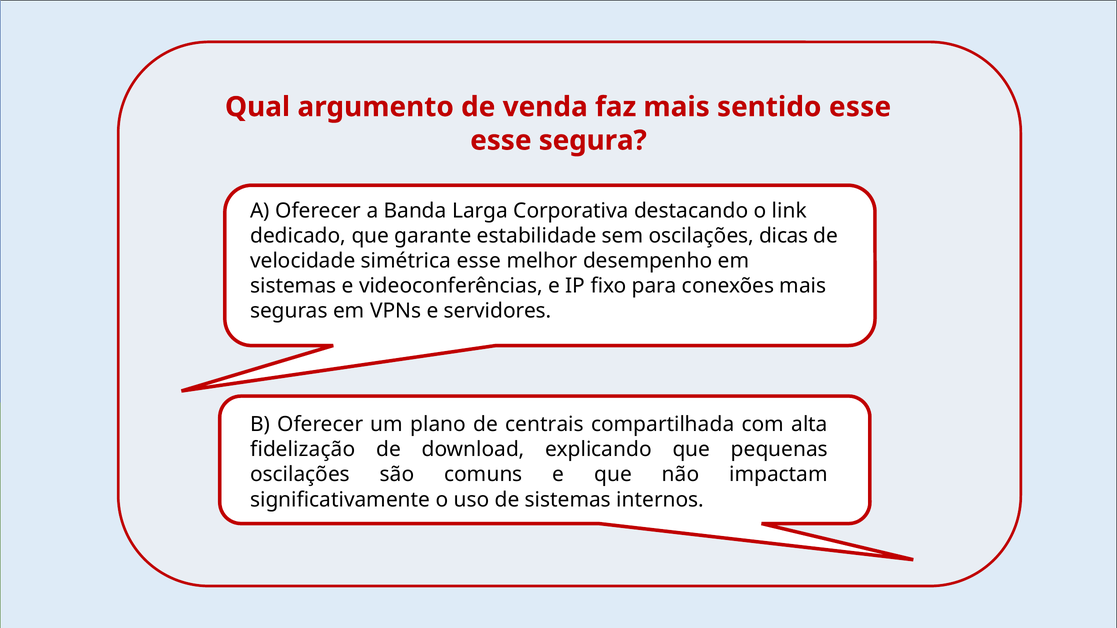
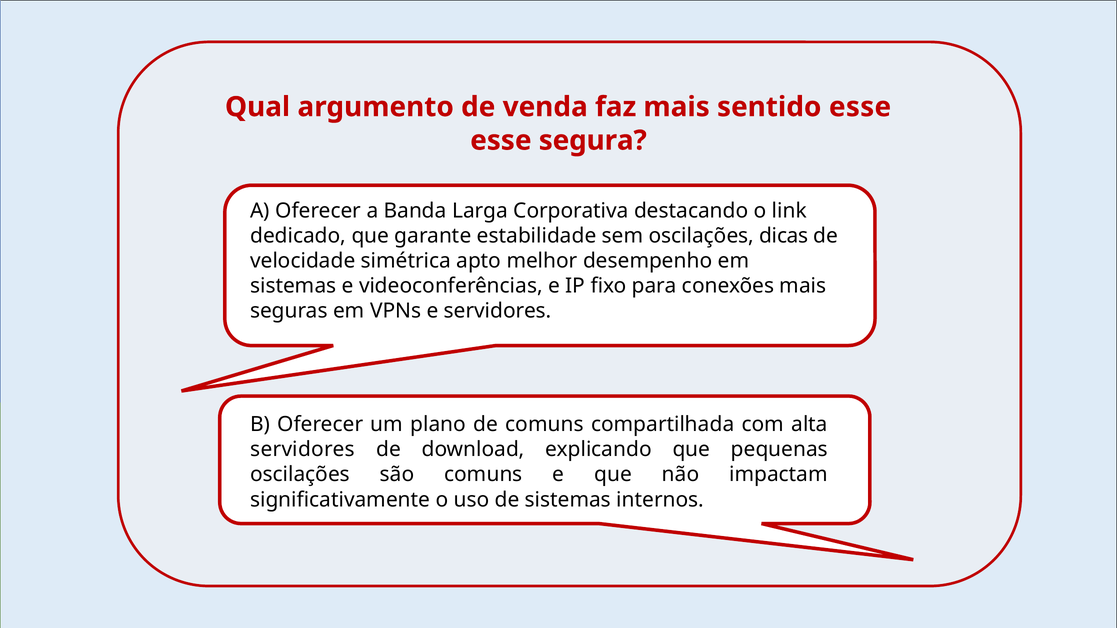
simétrica esse: esse -> apto
de centrais: centrais -> comuns
fidelização at (303, 450): fidelização -> servidores
